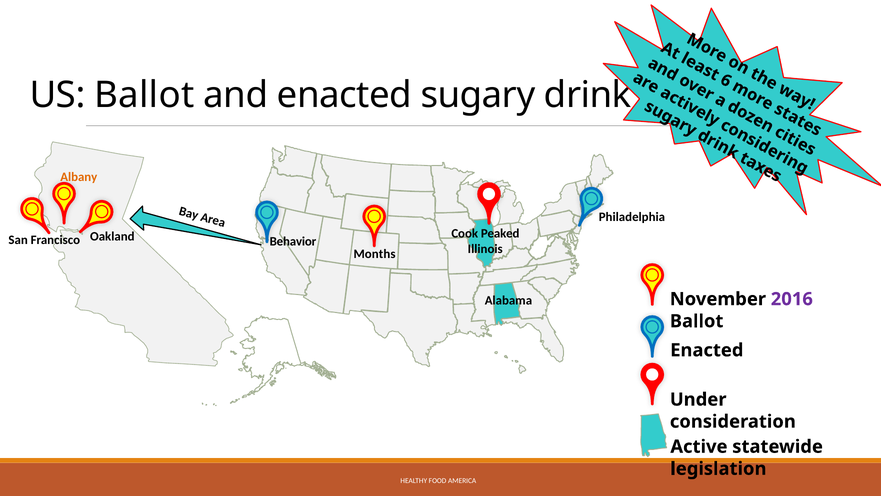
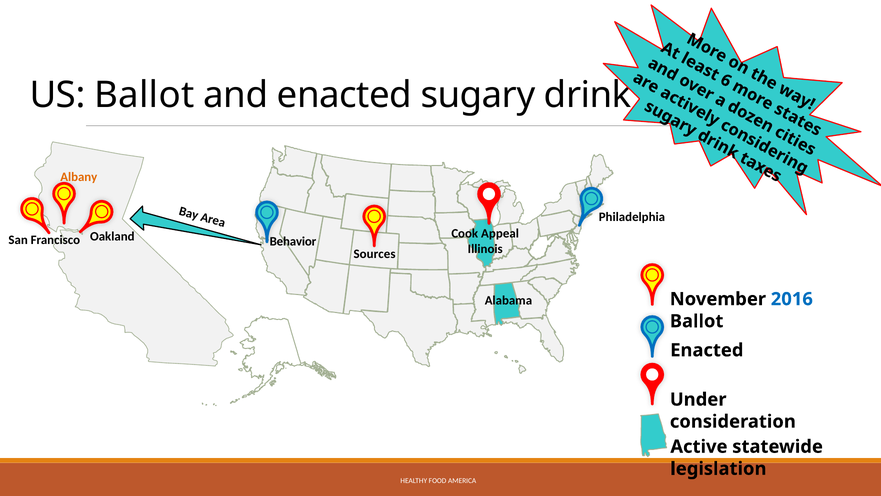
Peaked: Peaked -> Appeal
Months: Months -> Sources
2016 colour: purple -> blue
